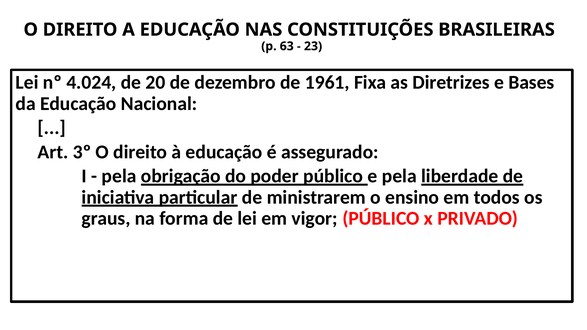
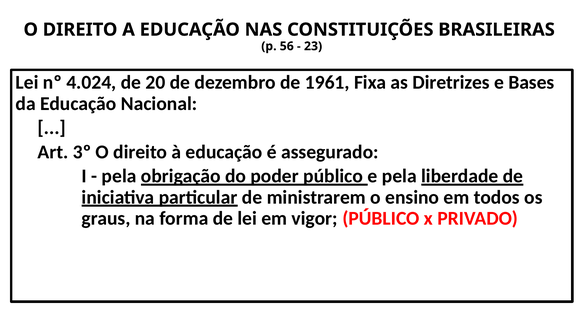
63: 63 -> 56
